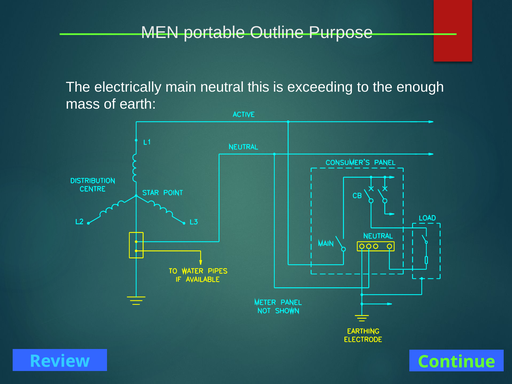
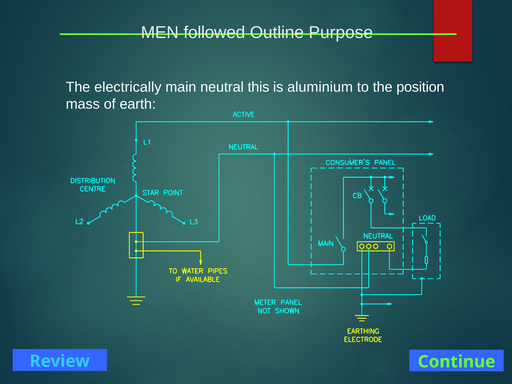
portable: portable -> followed
exceeding: exceeding -> aluminium
enough: enough -> position
